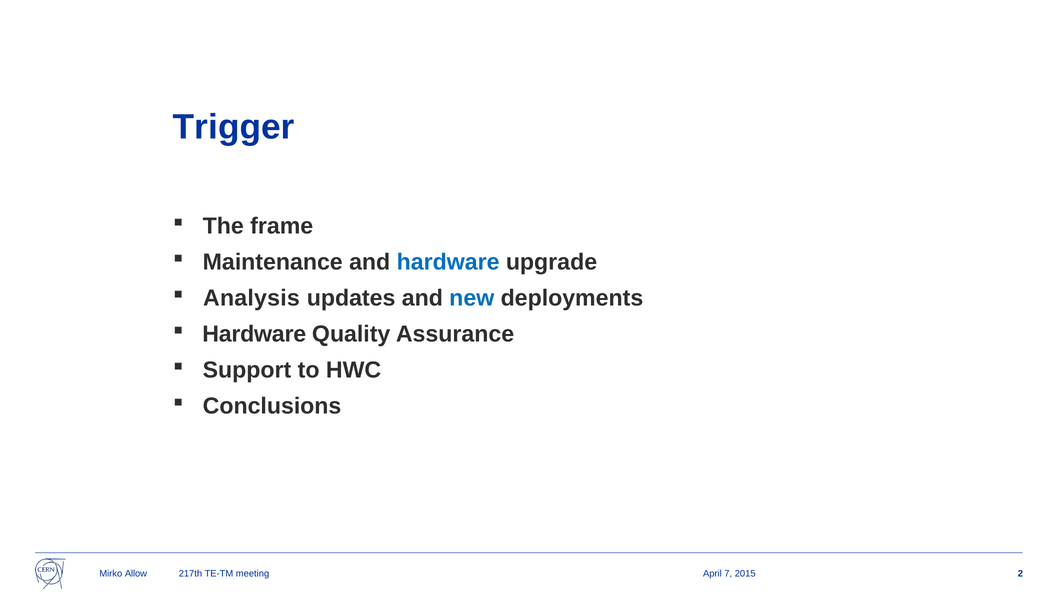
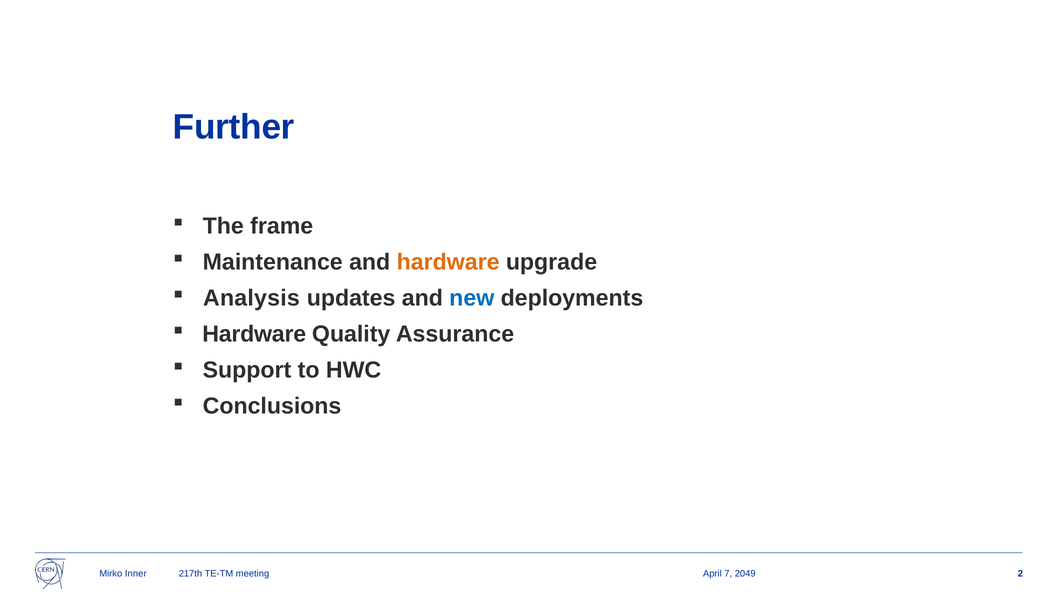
Trigger: Trigger -> Further
hardware at (448, 262) colour: blue -> orange
Allow: Allow -> Inner
2015: 2015 -> 2049
